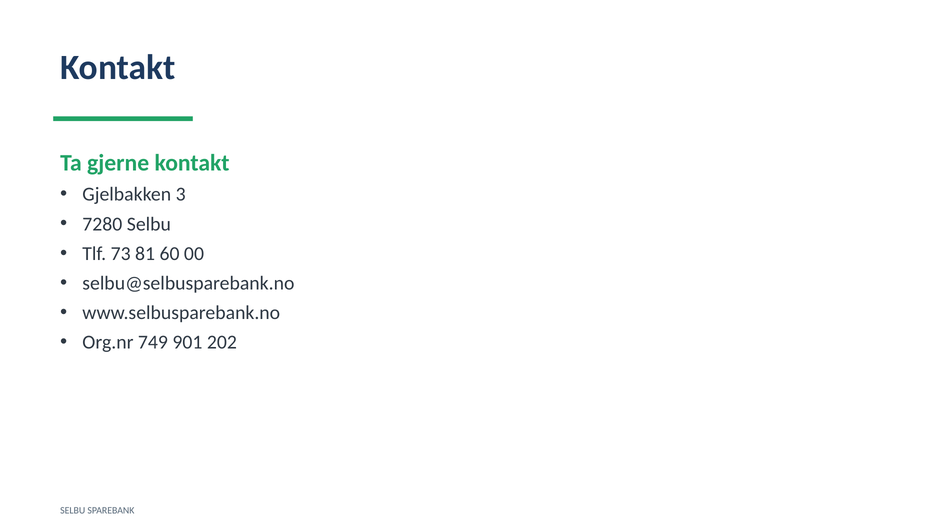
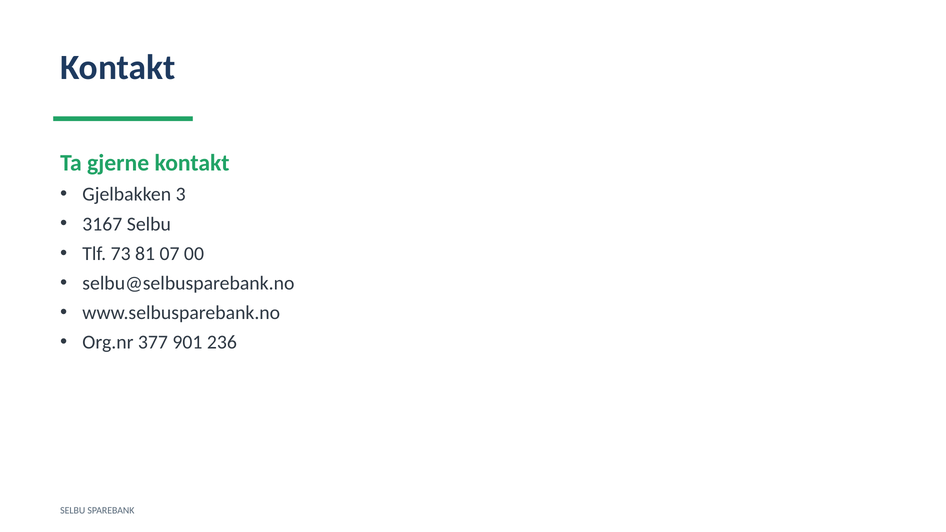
7280: 7280 -> 3167
60: 60 -> 07
749: 749 -> 377
202: 202 -> 236
